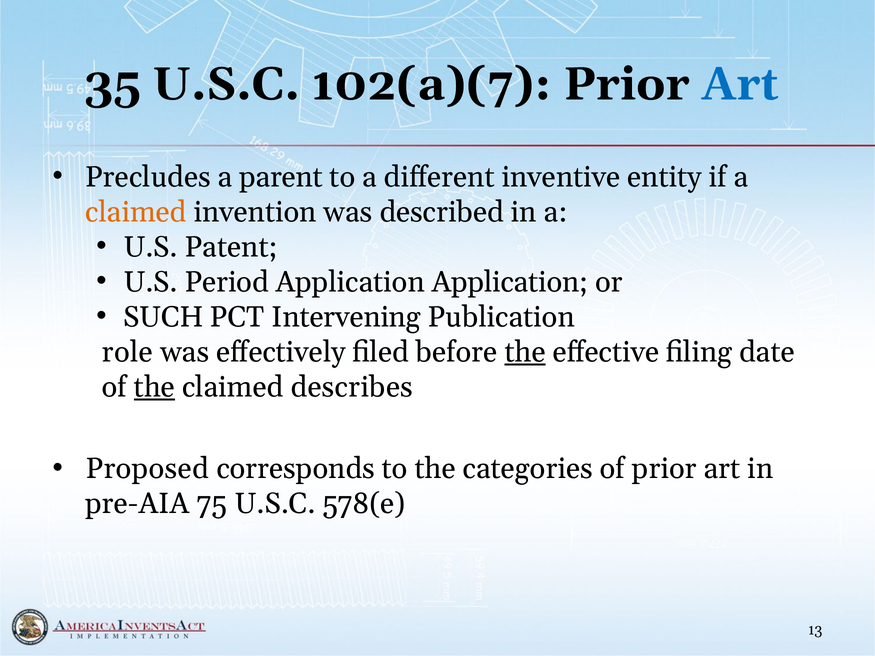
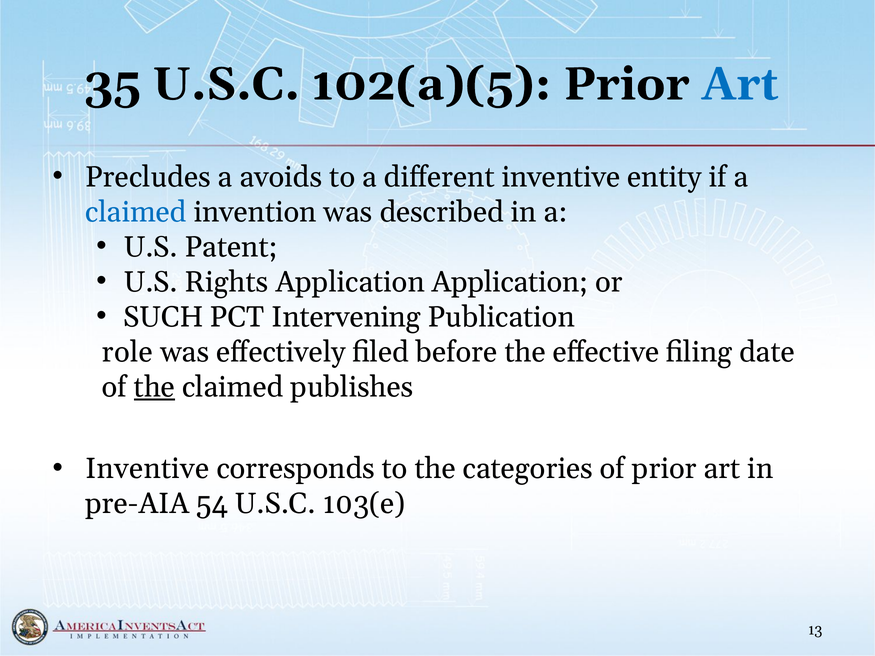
102(a)(7: 102(a)(7 -> 102(a)(5
parent: parent -> avoids
claimed at (136, 212) colour: orange -> blue
Period: Period -> Rights
the at (525, 352) underline: present -> none
describes: describes -> publishes
Proposed at (147, 469): Proposed -> Inventive
75: 75 -> 54
578(e: 578(e -> 103(e
